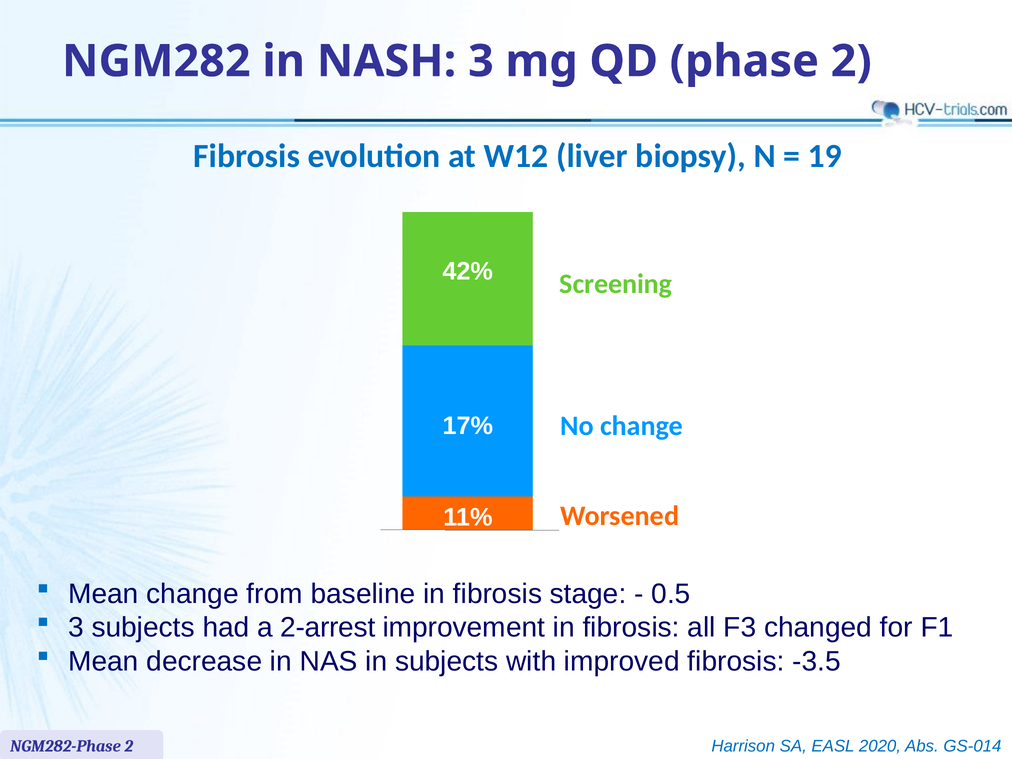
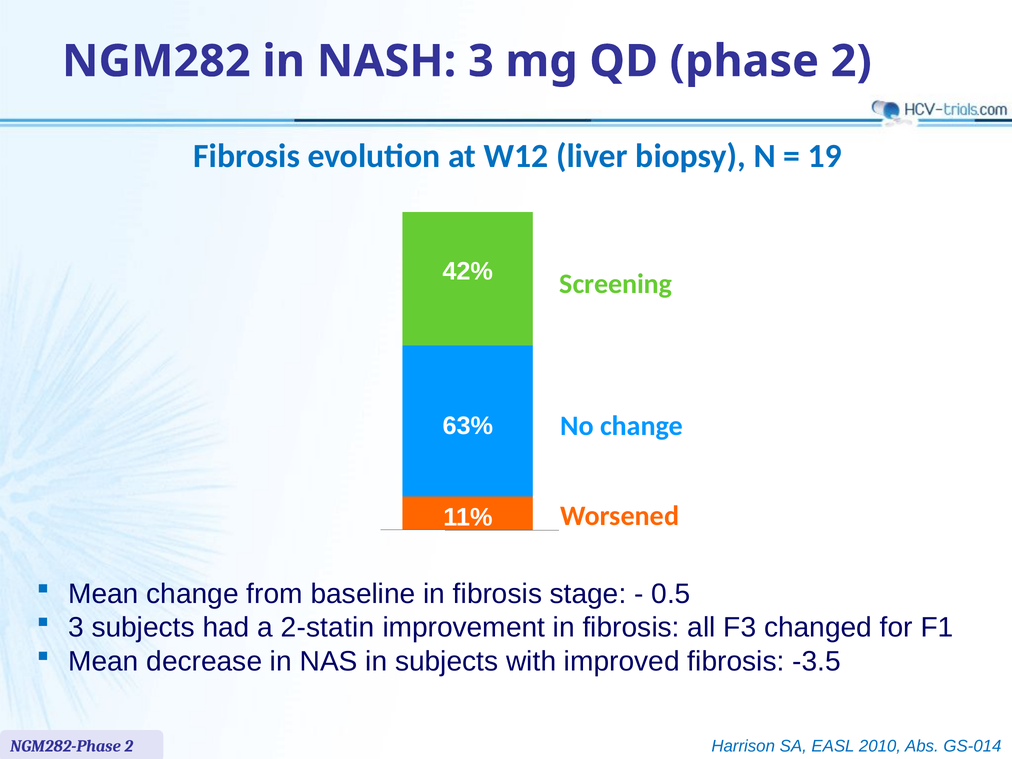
17%: 17% -> 63%
2-arrest: 2-arrest -> 2-statin
2020: 2020 -> 2010
